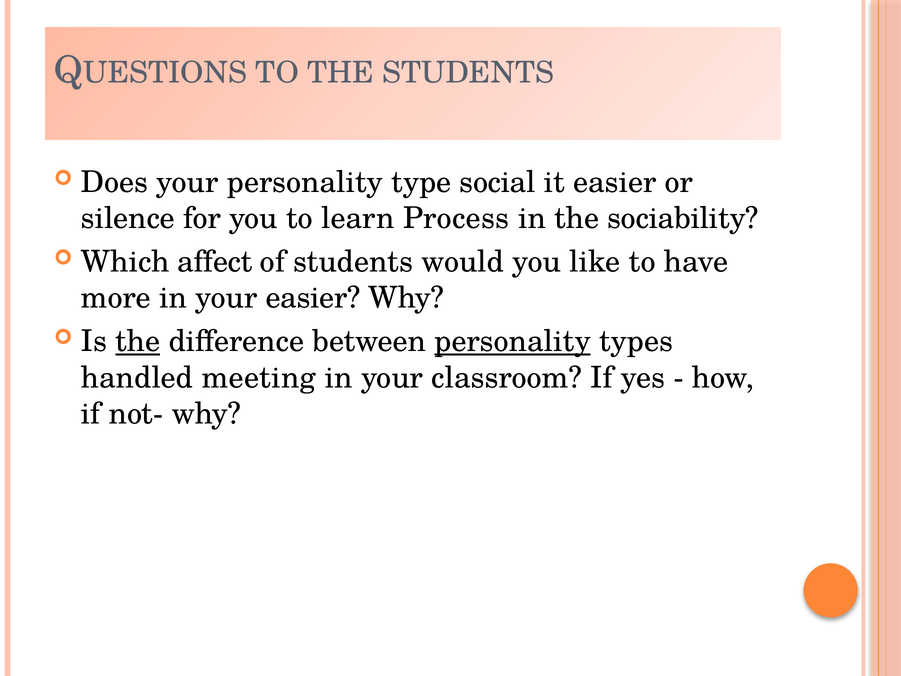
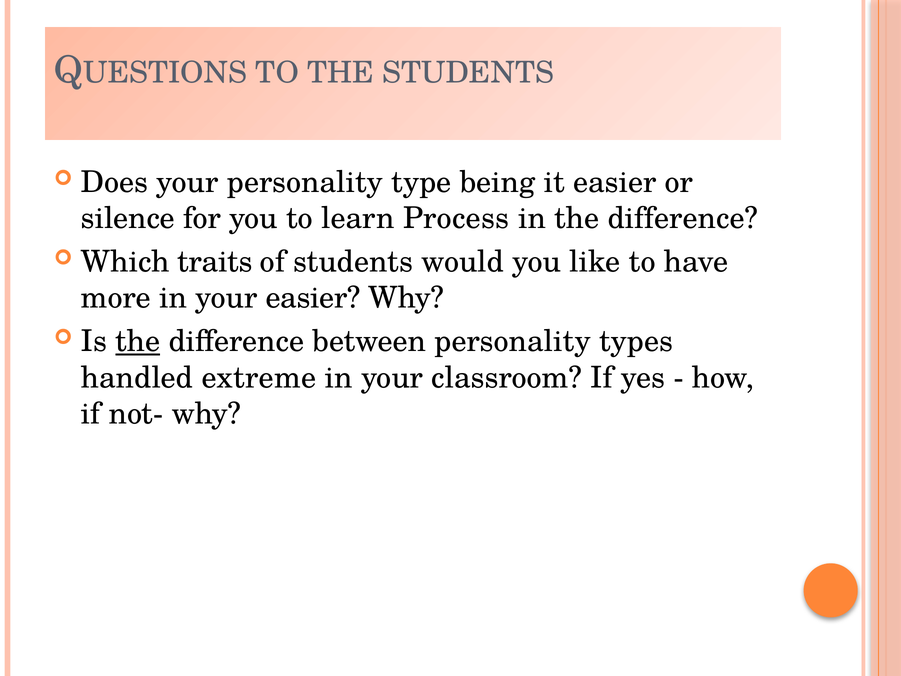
social: social -> being
in the sociability: sociability -> difference
affect: affect -> traits
personality at (513, 341) underline: present -> none
meeting: meeting -> extreme
